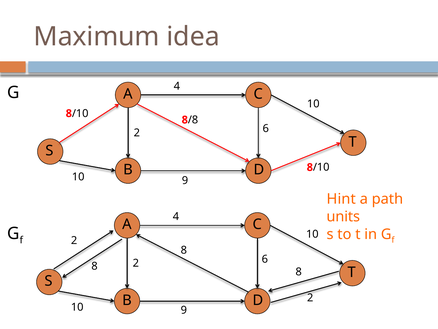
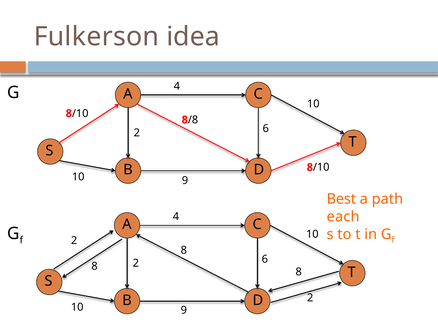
Maximum: Maximum -> Fulkerson
Hint: Hint -> Best
units: units -> each
